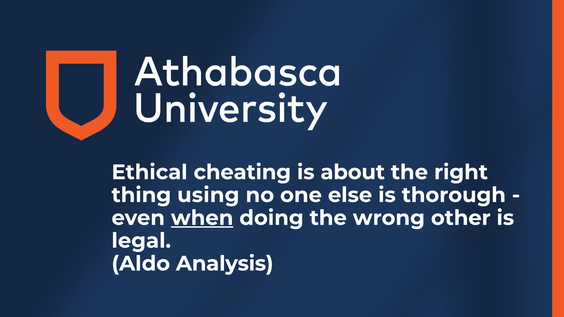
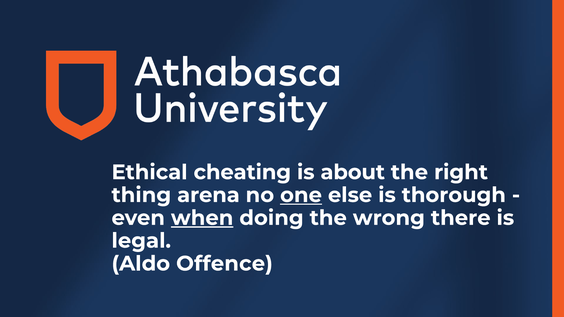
using: using -> arena
one underline: none -> present
other: other -> there
Analysis: Analysis -> Offence
